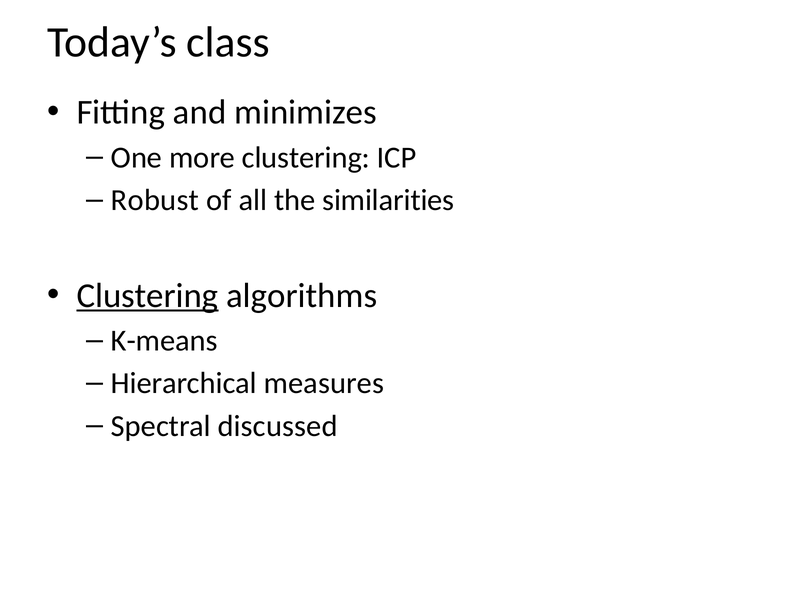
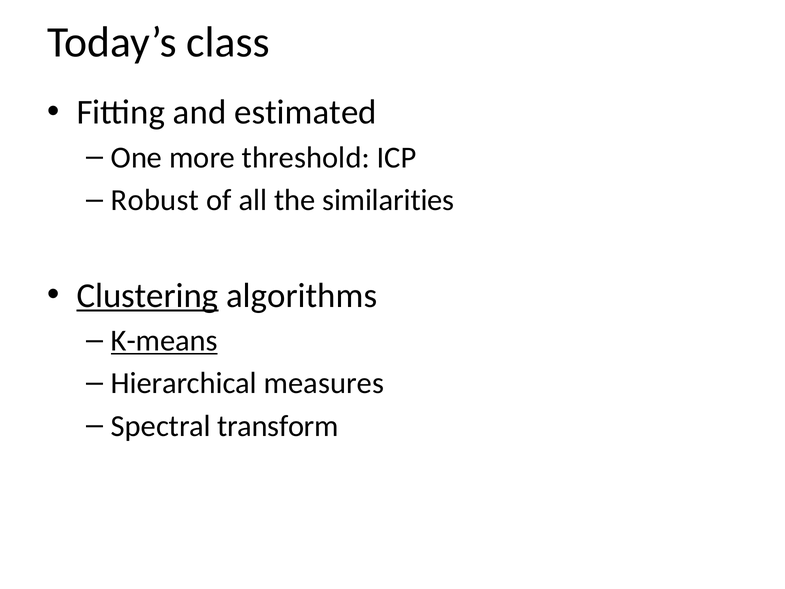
minimizes: minimizes -> estimated
more clustering: clustering -> threshold
K-means underline: none -> present
discussed: discussed -> transform
